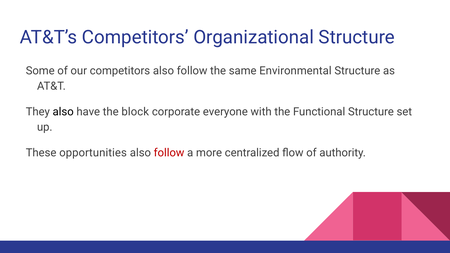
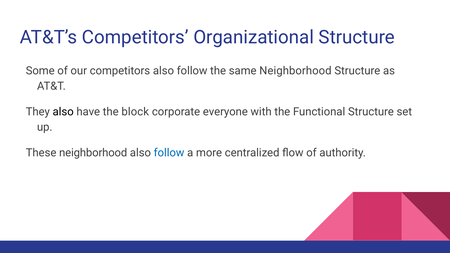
same Environmental: Environmental -> Neighborhood
These opportunities: opportunities -> neighborhood
follow at (169, 153) colour: red -> blue
